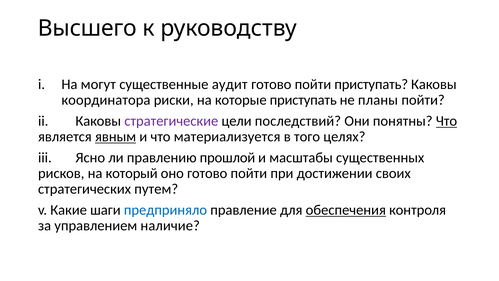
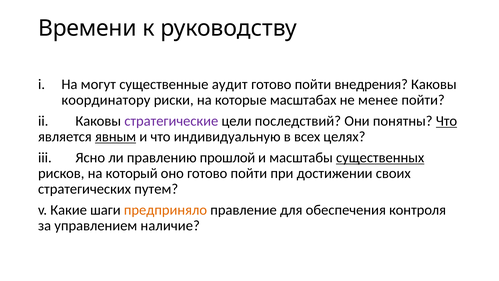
Высшего: Высшего -> Времени
пойти приступать: приступать -> внедрения
координатора: координатора -> координатору
которые приступать: приступать -> масштабах
планы: планы -> менее
материализуется: материализуется -> индивидуальную
того: того -> всех
существенных underline: none -> present
предприняло colour: blue -> orange
обеспечения underline: present -> none
